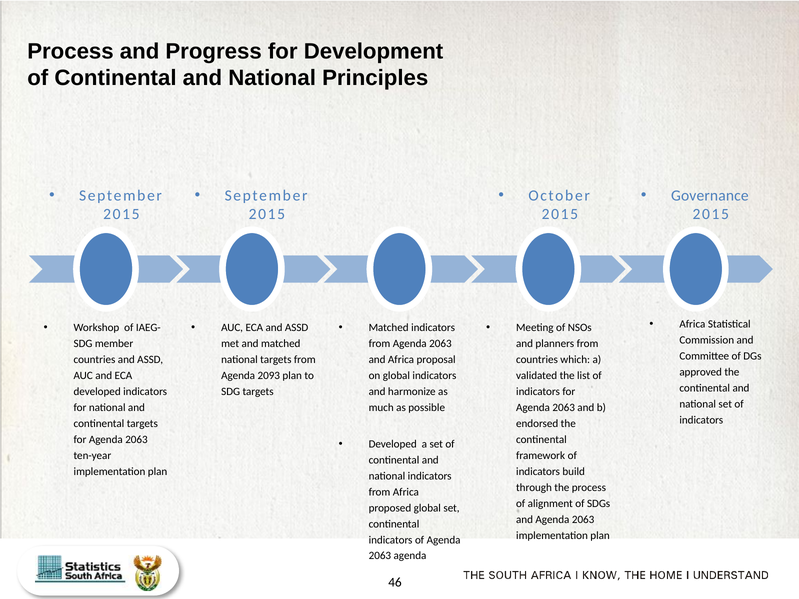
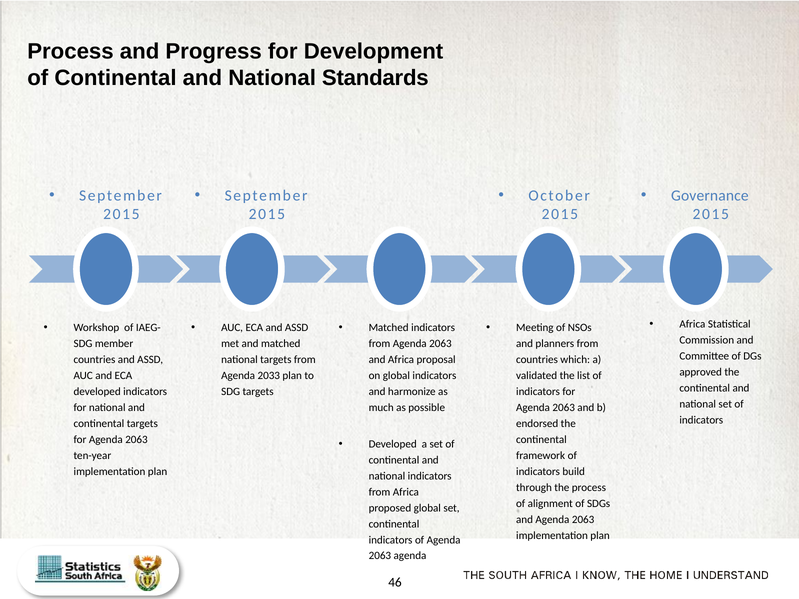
Principles: Principles -> Standards
2093: 2093 -> 2033
